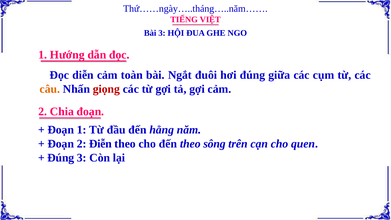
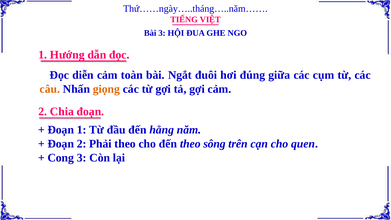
giọng colour: red -> orange
Điễn: Điễn -> Phải
Đúng at (61, 157): Đúng -> Cong
